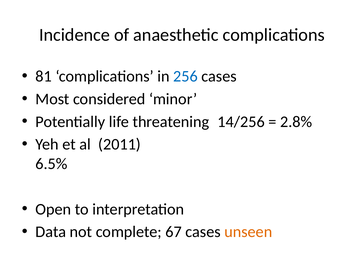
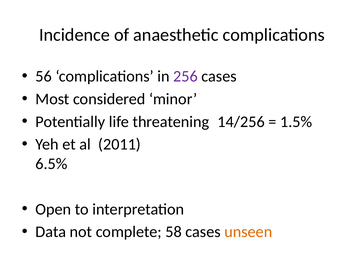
81: 81 -> 56
256 colour: blue -> purple
2.8%: 2.8% -> 1.5%
67: 67 -> 58
